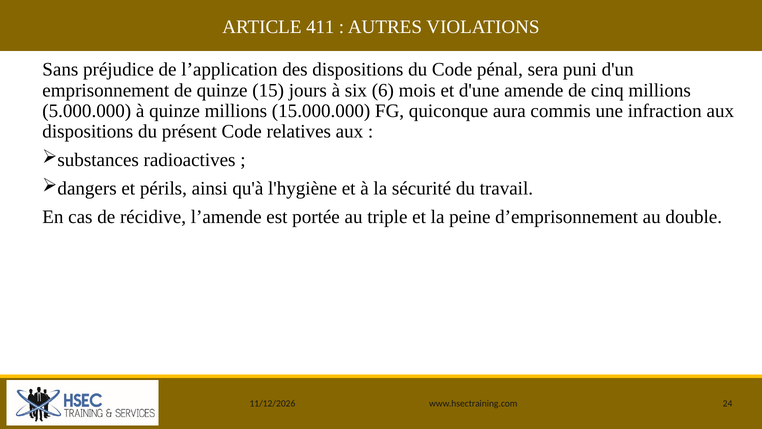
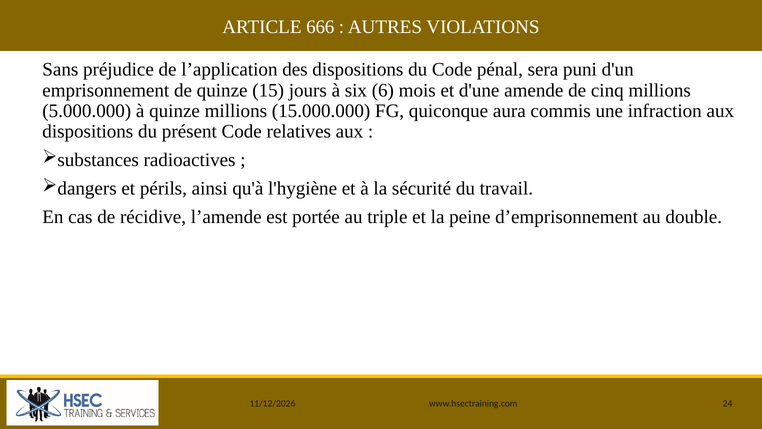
411: 411 -> 666
